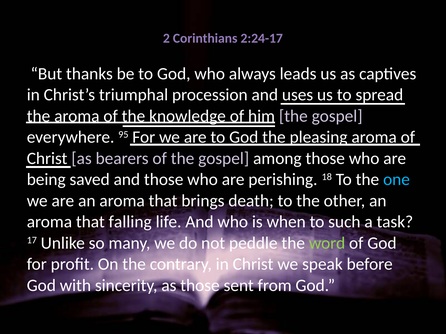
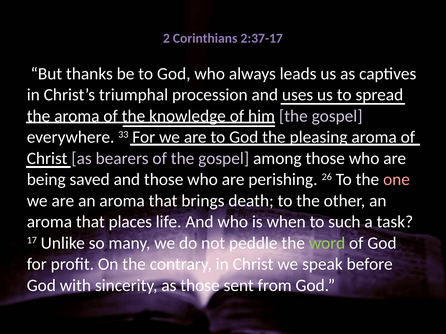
2:24-17: 2:24-17 -> 2:37-17
95: 95 -> 33
18: 18 -> 26
one colour: light blue -> pink
falling: falling -> places
